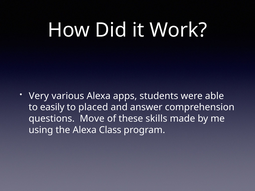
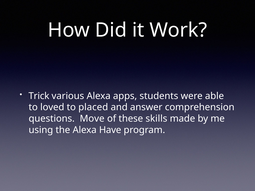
Very: Very -> Trick
easily: easily -> loved
Class: Class -> Have
